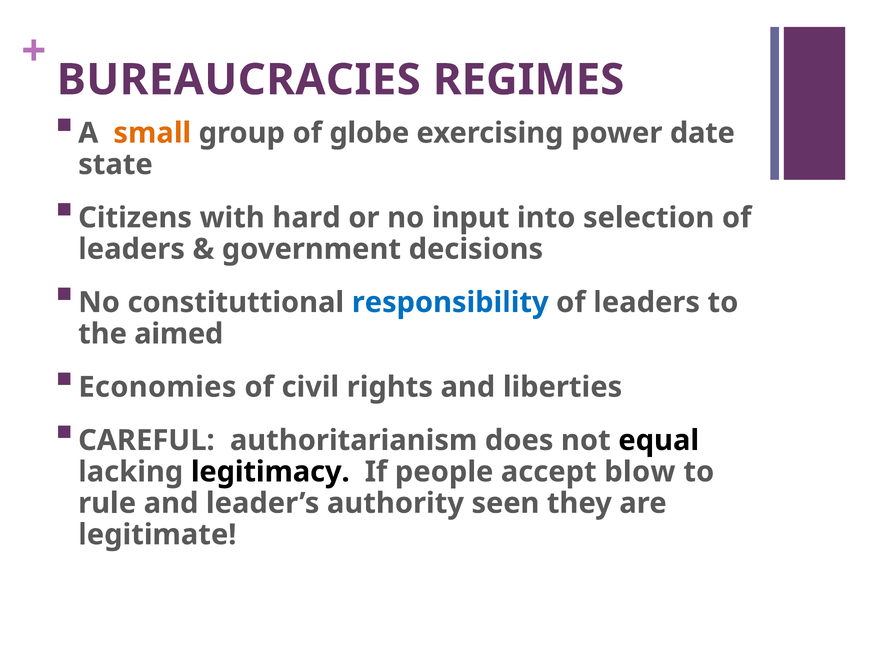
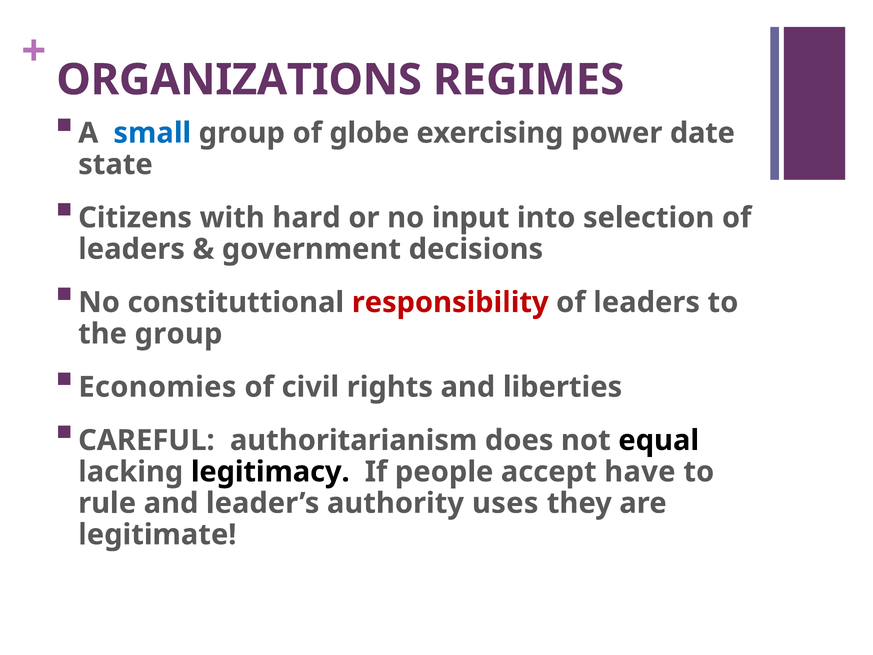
BUREAUCRACIES: BUREAUCRACIES -> ORGANIZATIONS
small colour: orange -> blue
responsibility colour: blue -> red
the aimed: aimed -> group
blow: blow -> have
seen: seen -> uses
